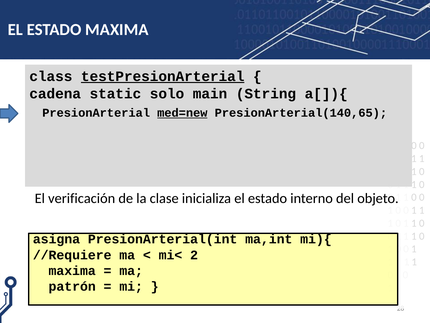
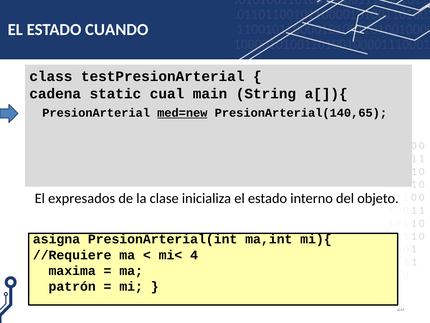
ESTADO MAXIMA: MAXIMA -> CUANDO
testPresionArterial underline: present -> none
solo: solo -> cual
verificación: verificación -> expresados
2: 2 -> 4
